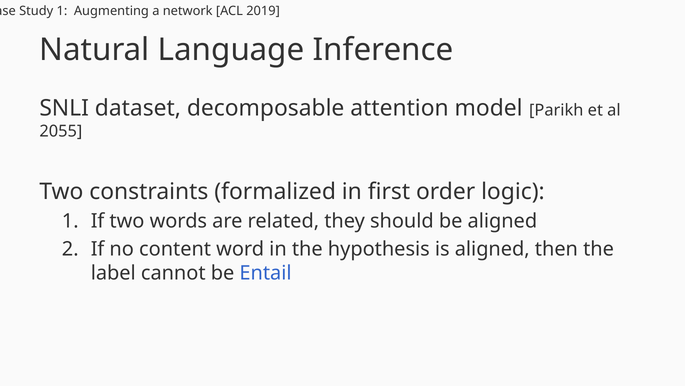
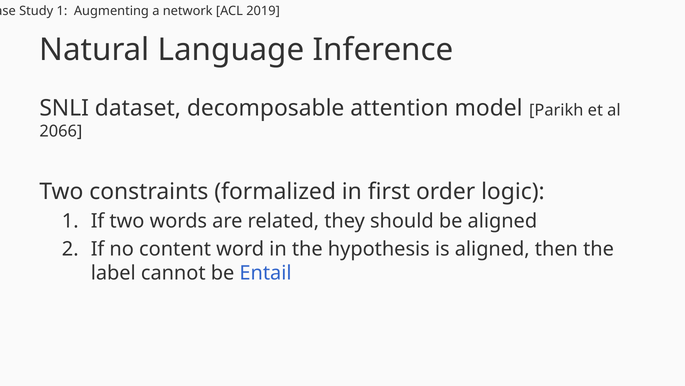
2055: 2055 -> 2066
